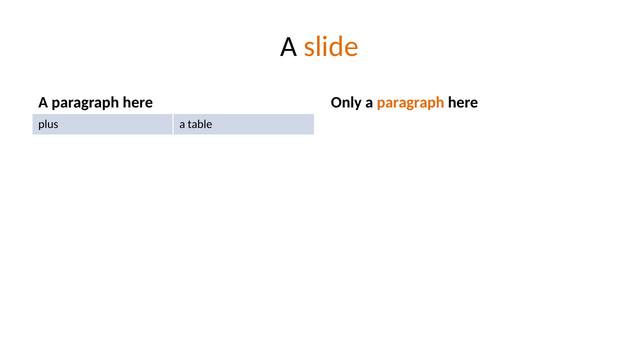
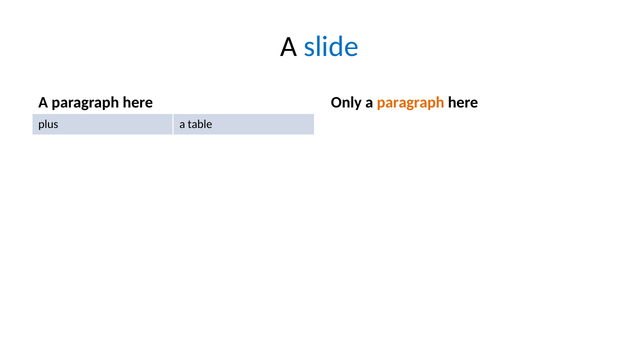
slide colour: orange -> blue
